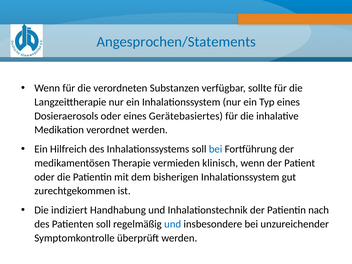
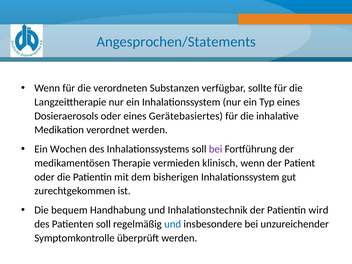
Hilfreich: Hilfreich -> Wochen
bei at (216, 149) colour: blue -> purple
indiziert: indiziert -> bequem
nach: nach -> wird
